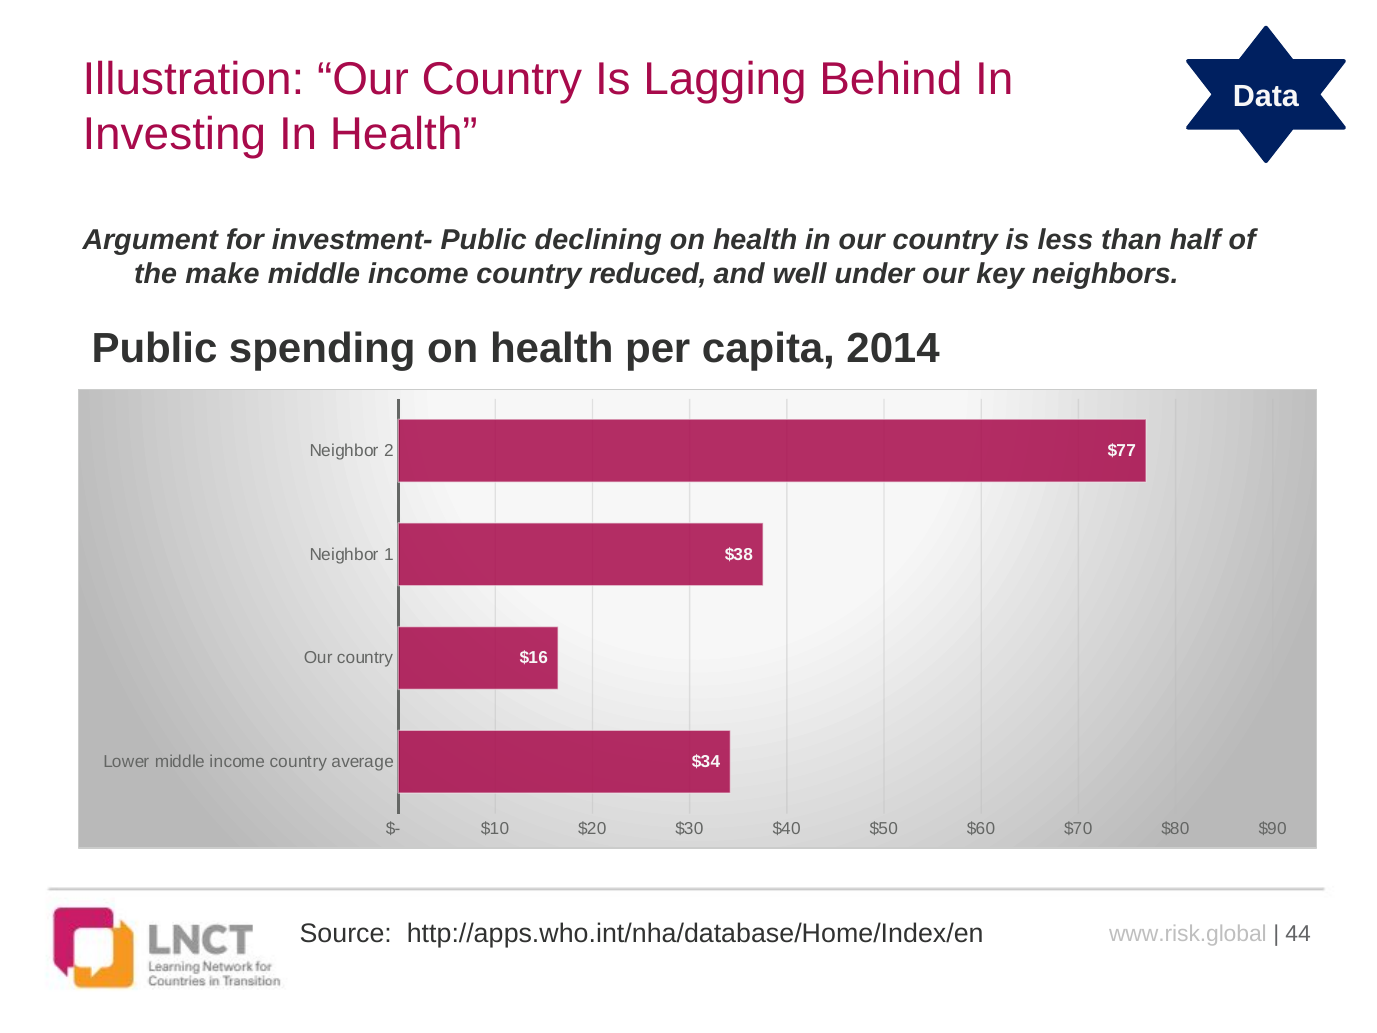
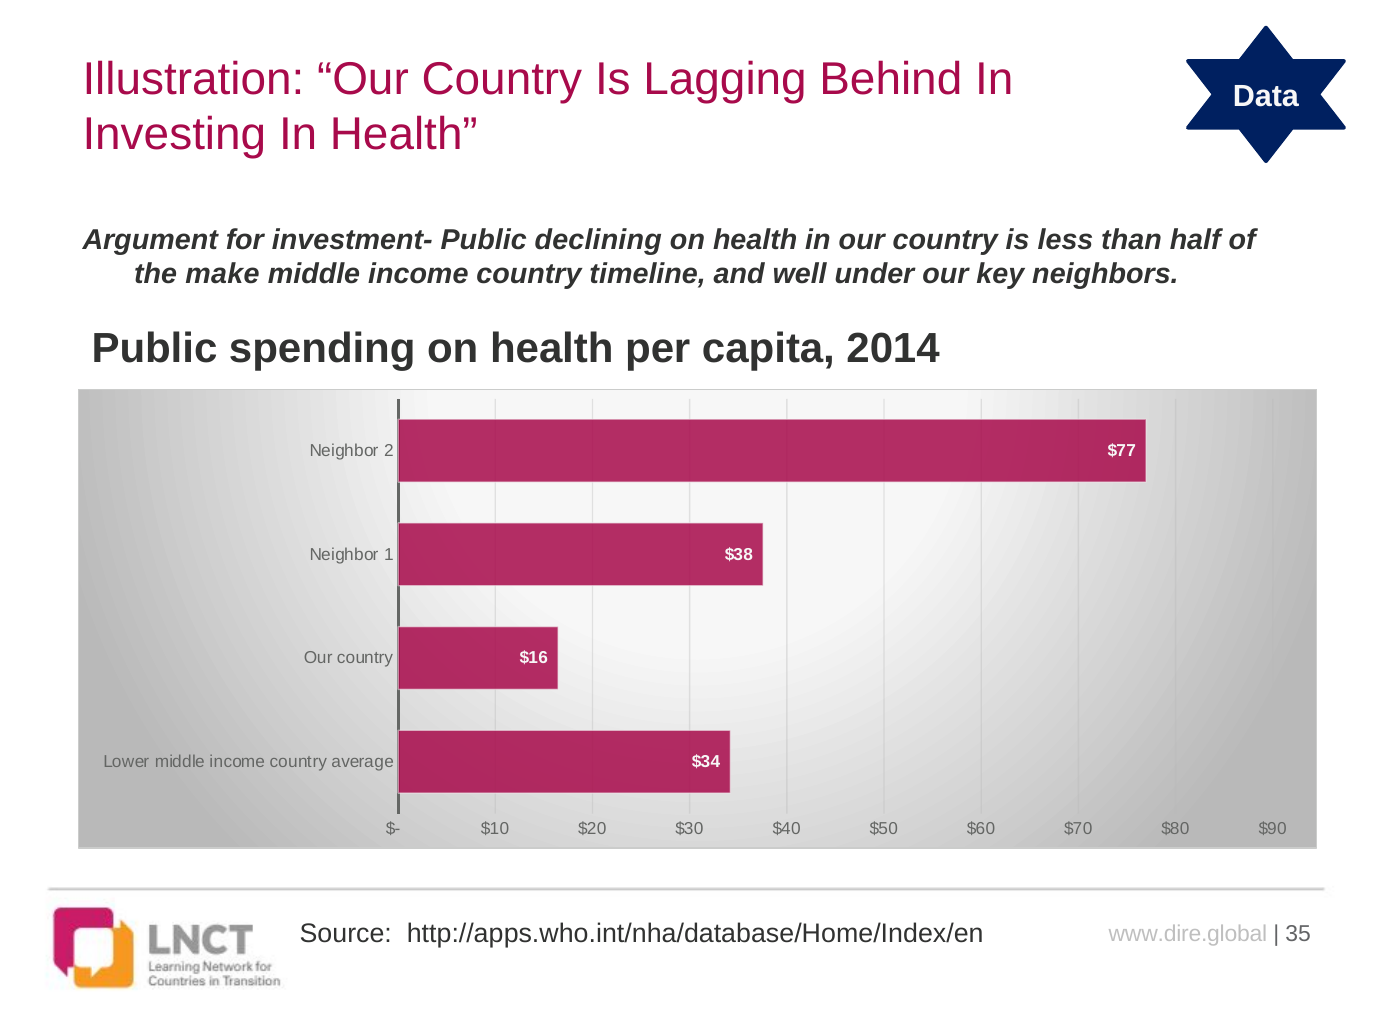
reduced: reduced -> timeline
www.risk.global: www.risk.global -> www.dire.global
44: 44 -> 35
